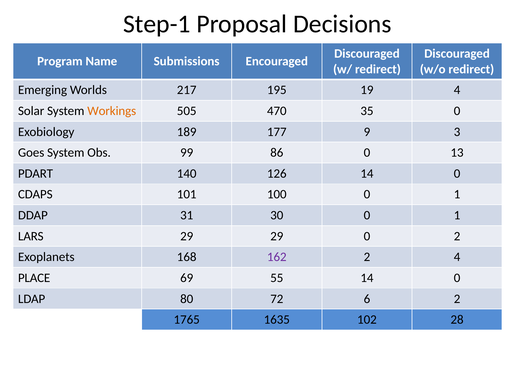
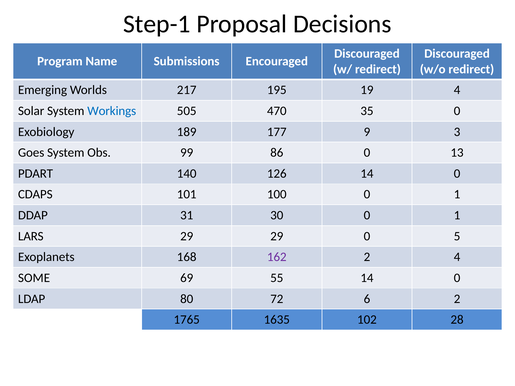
Workings colour: orange -> blue
0 2: 2 -> 5
PLACE: PLACE -> SOME
